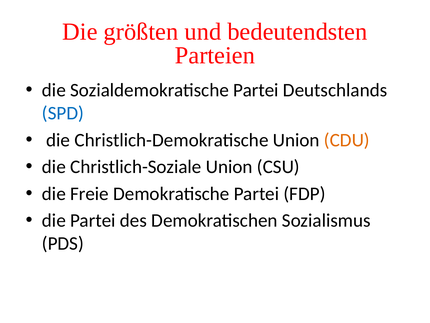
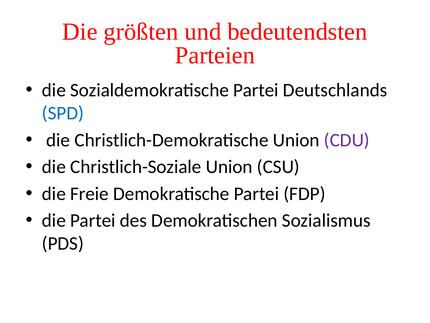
CDU colour: orange -> purple
